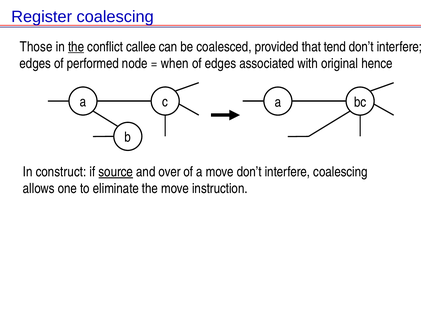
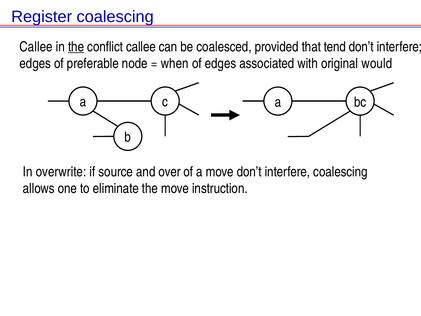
Those at (36, 47): Those -> Callee
performed: performed -> preferable
hence: hence -> would
construct: construct -> overwrite
source underline: present -> none
